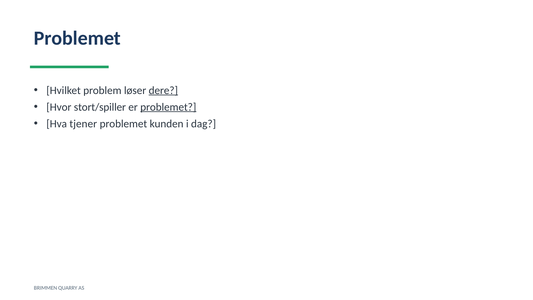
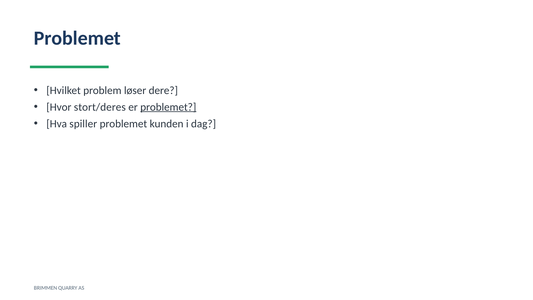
dere underline: present -> none
stort/spiller: stort/spiller -> stort/deres
tjener: tjener -> spiller
